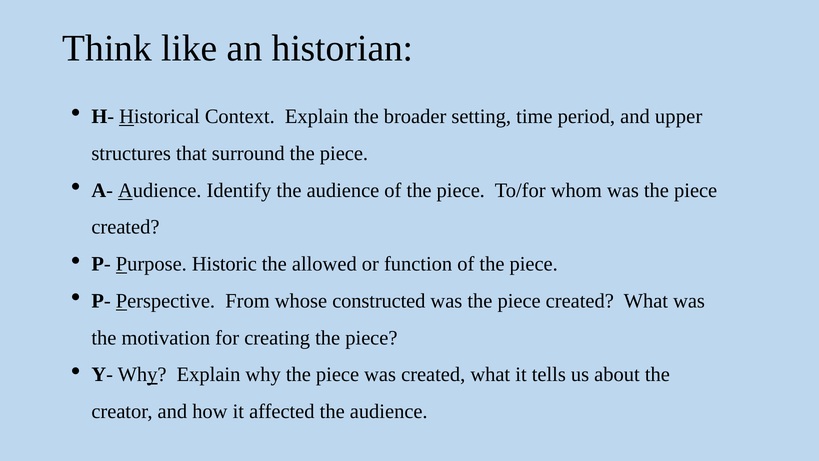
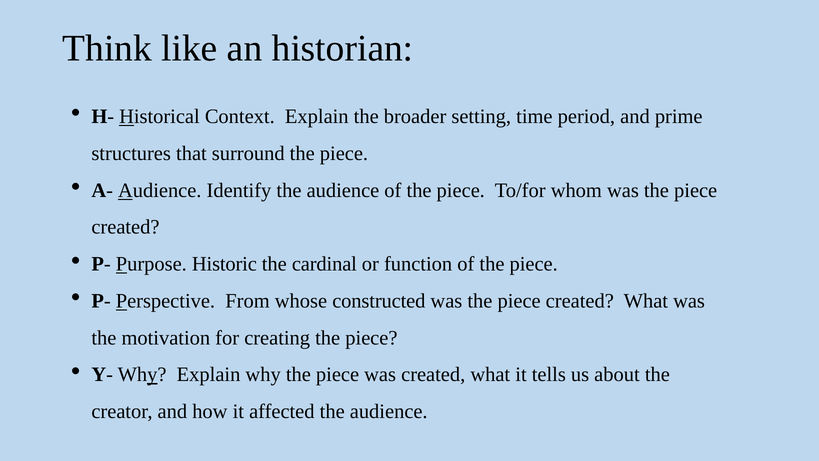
upper: upper -> prime
allowed: allowed -> cardinal
